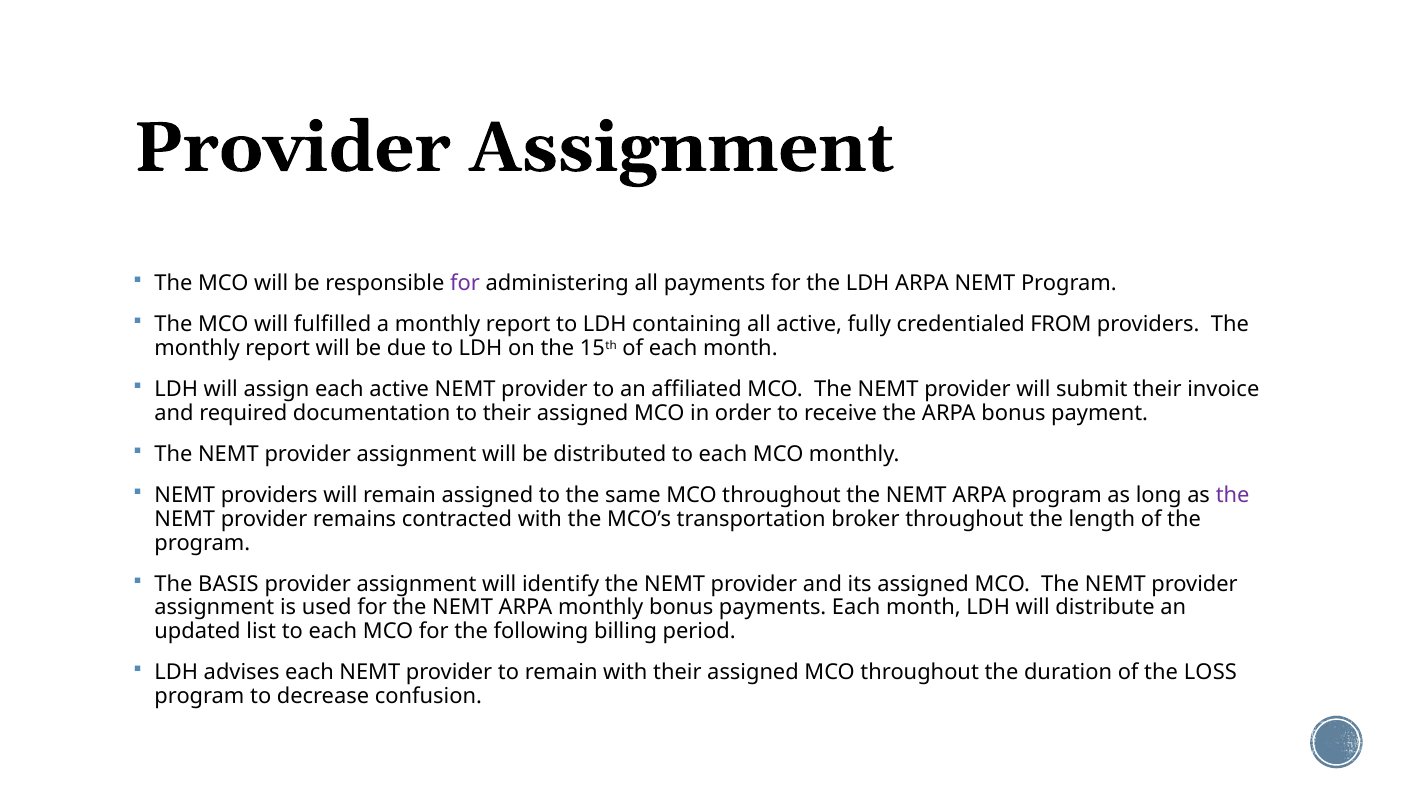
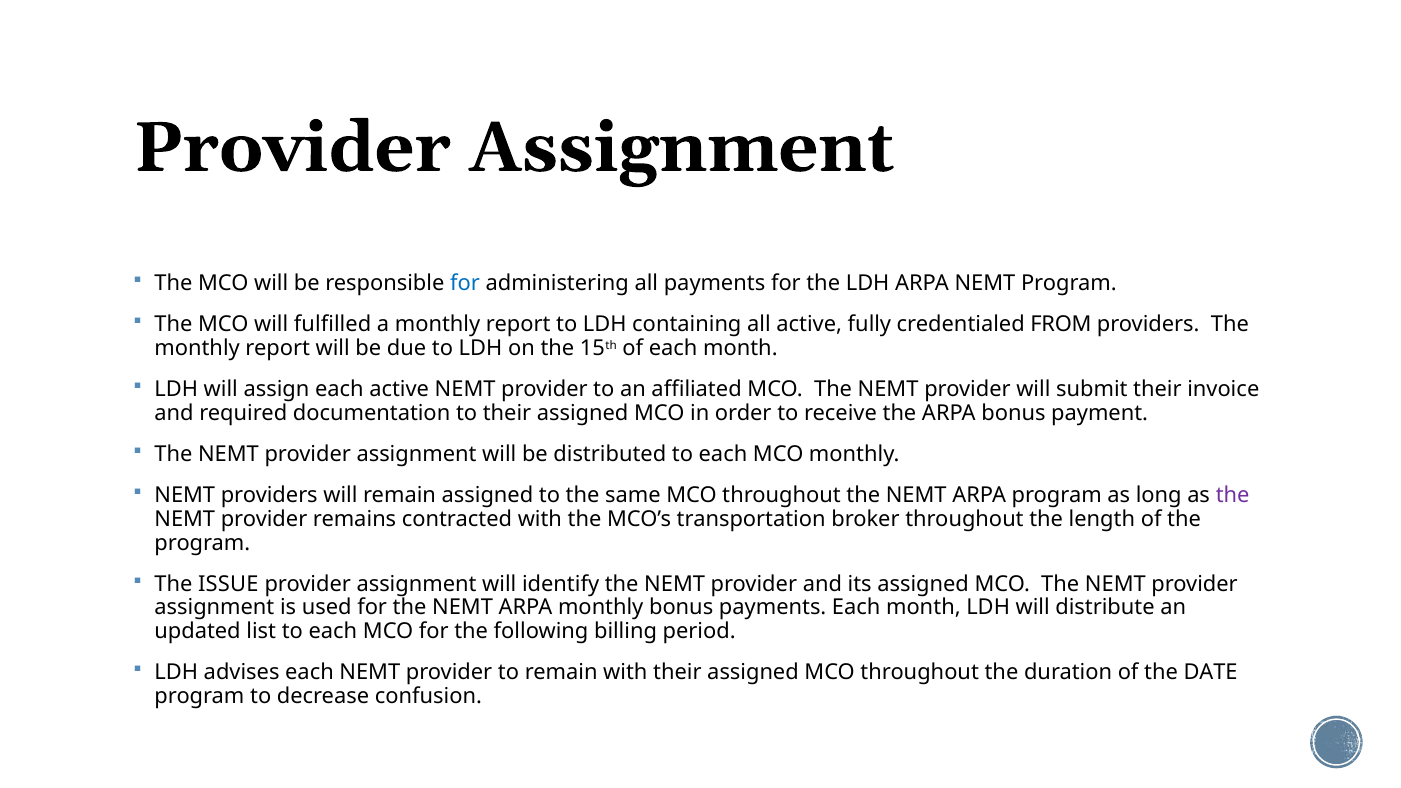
for at (465, 284) colour: purple -> blue
BASIS: BASIS -> ISSUE
LOSS: LOSS -> DATE
